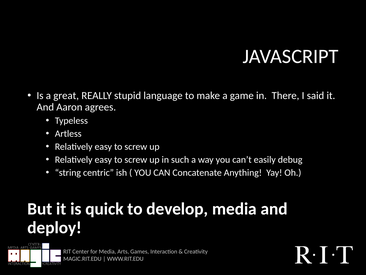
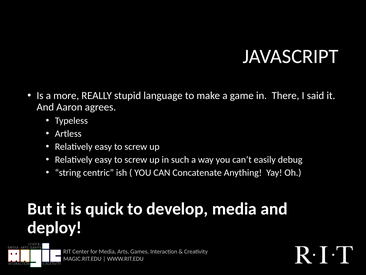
great: great -> more
